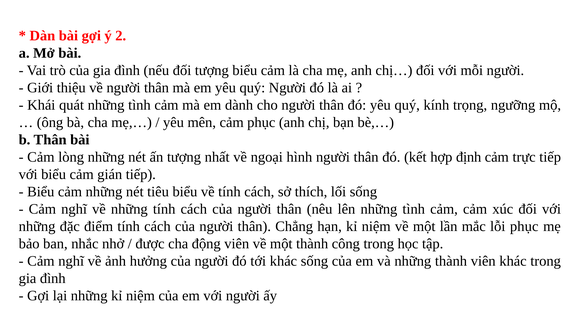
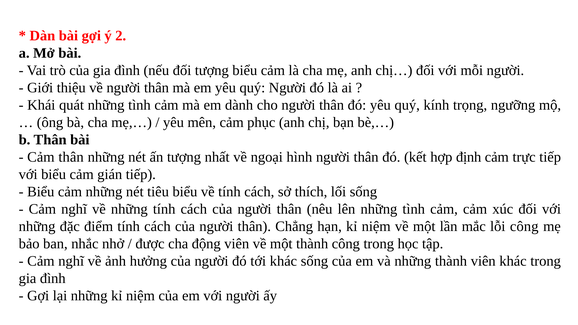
Cảm lòng: lòng -> thân
lỗi phục: phục -> công
